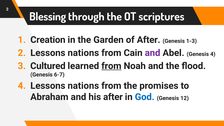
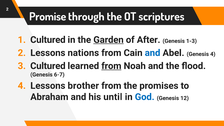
Blessing: Blessing -> Promise
Creation at (48, 40): Creation -> Cultured
Garden underline: none -> present
and at (153, 53) colour: purple -> blue
4 Lessons nations: nations -> brother
his after: after -> until
